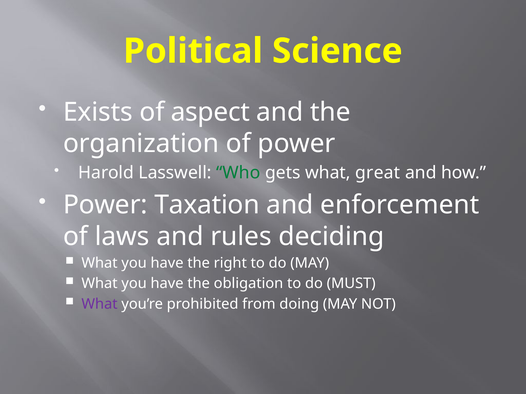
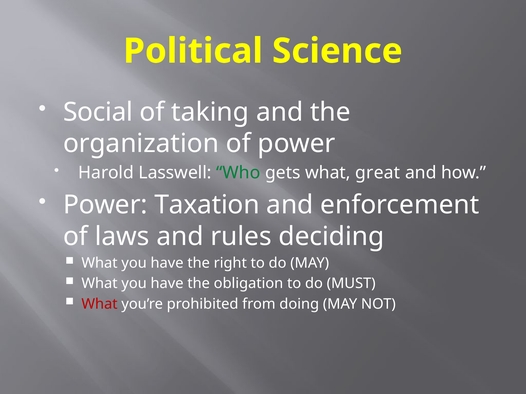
Exists: Exists -> Social
aspect: aspect -> taking
What at (100, 304) colour: purple -> red
